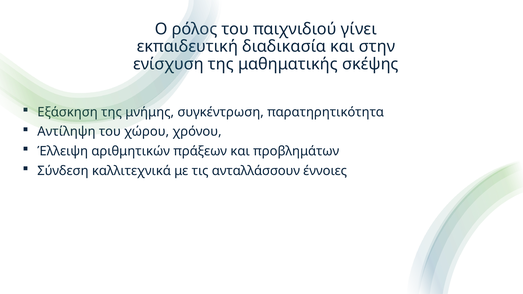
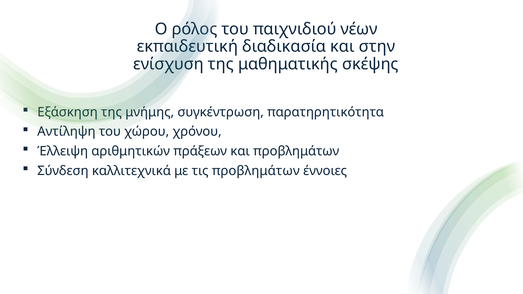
γίνει: γίνει -> νέων
τις ανταλλάσσουν: ανταλλάσσουν -> προβλημάτων
